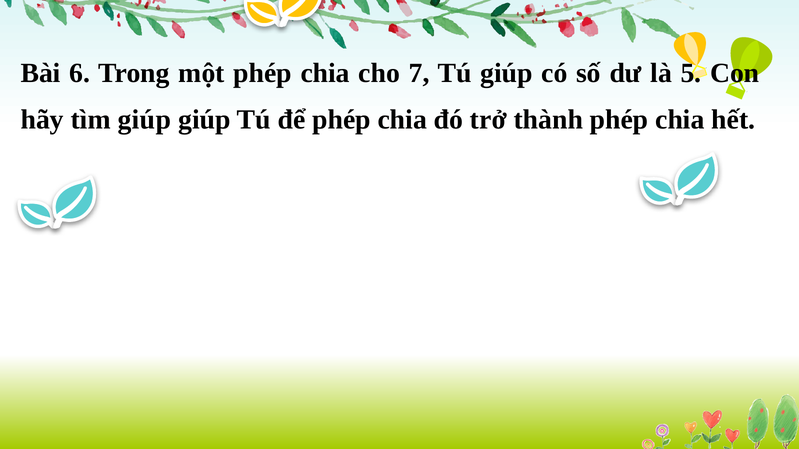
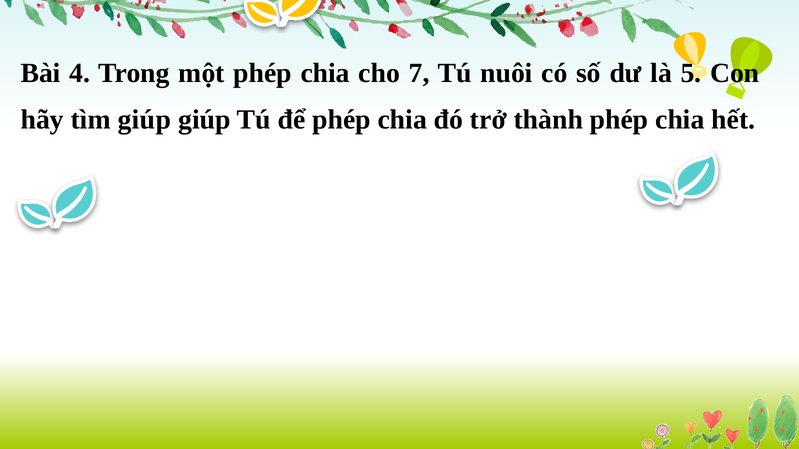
6: 6 -> 4
Tú giúp: giúp -> nuôi
